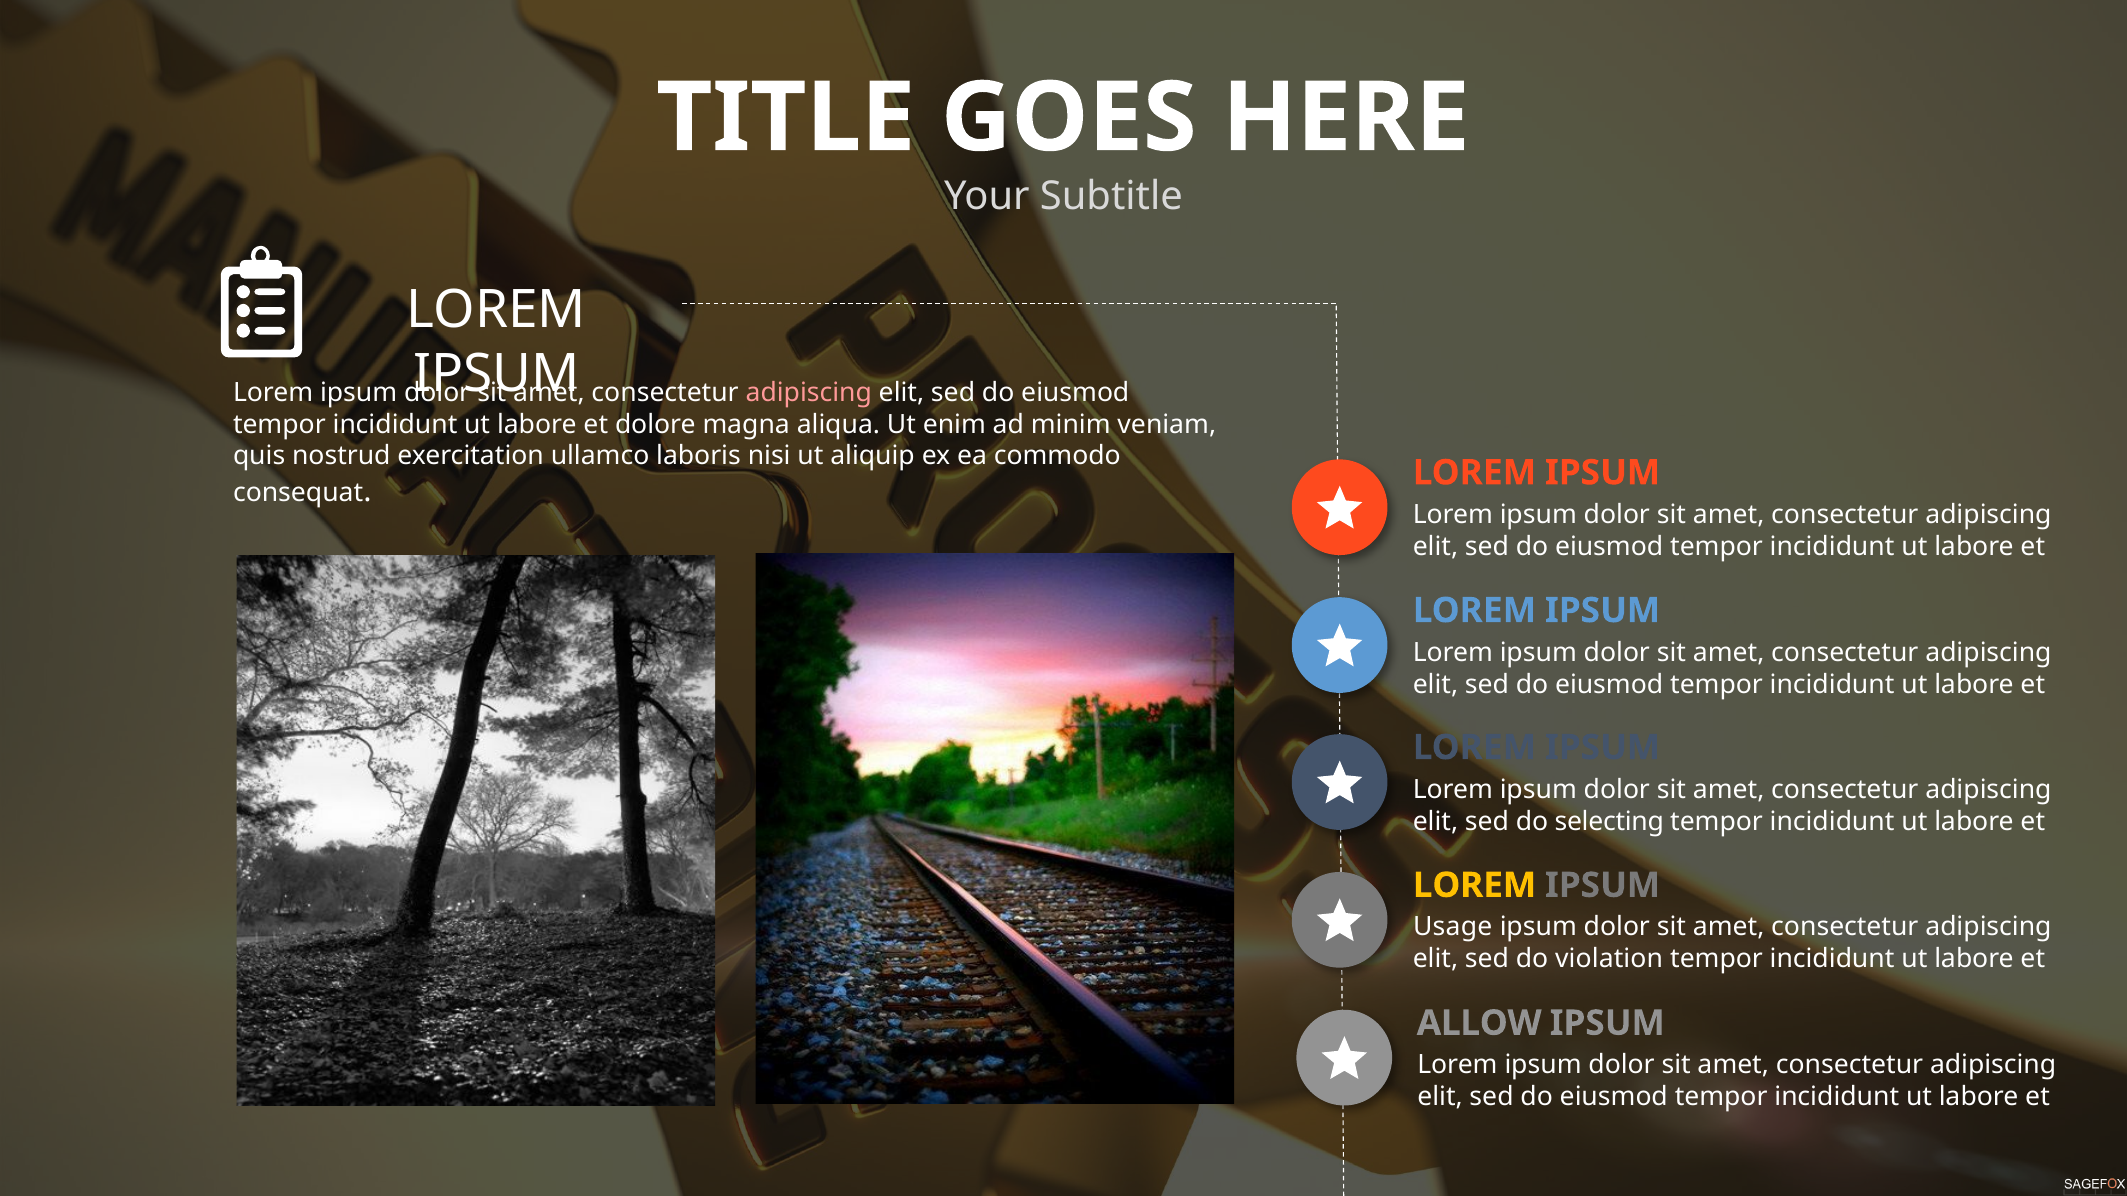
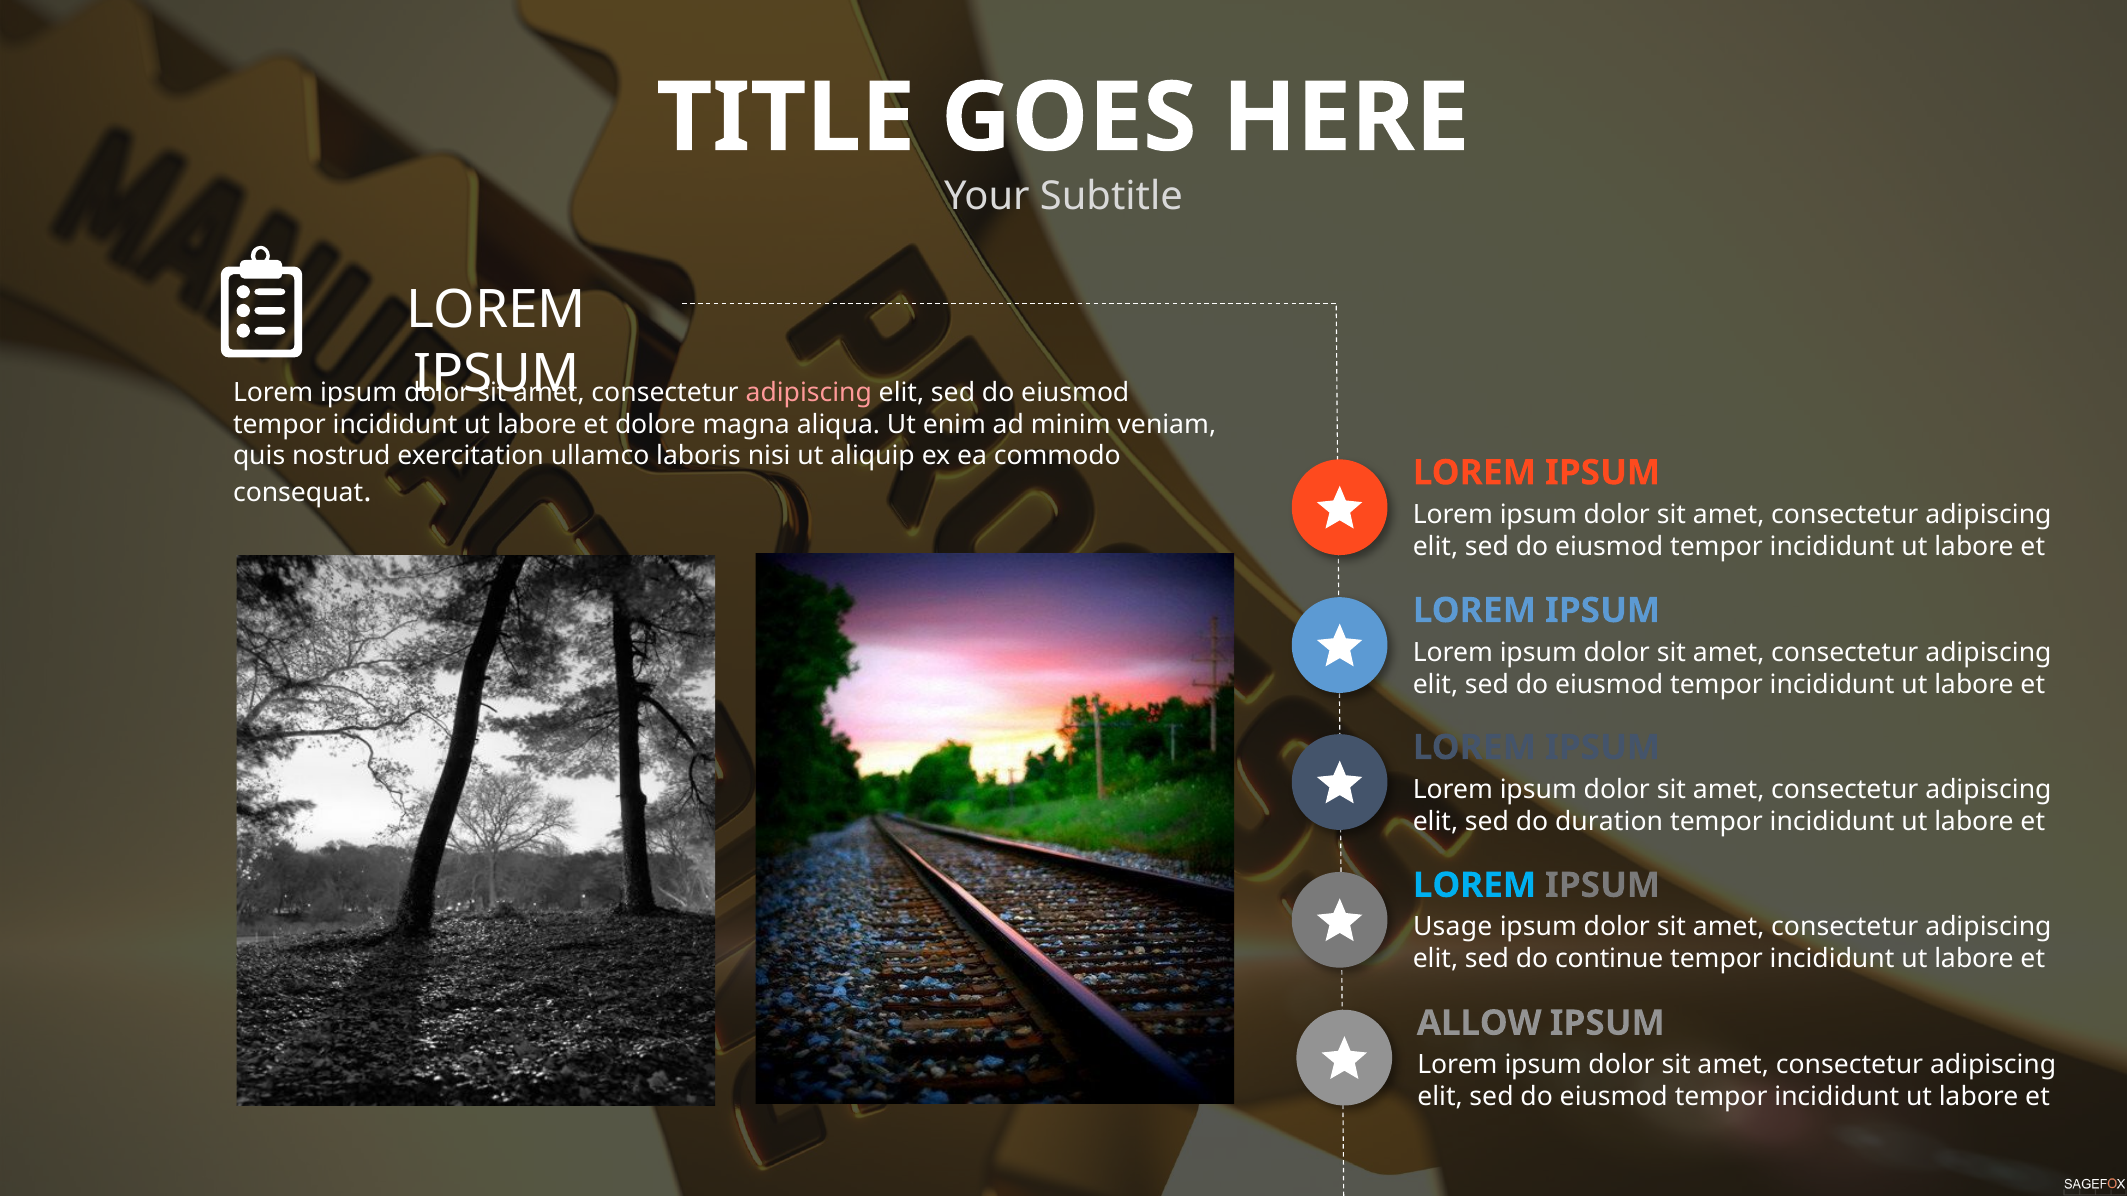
selecting: selecting -> duration
LOREM at (1474, 886) colour: yellow -> light blue
violation: violation -> continue
